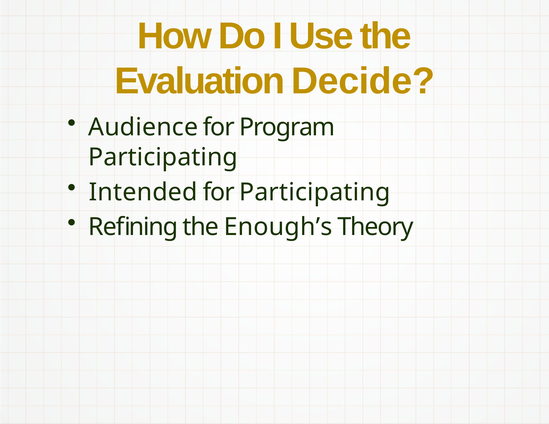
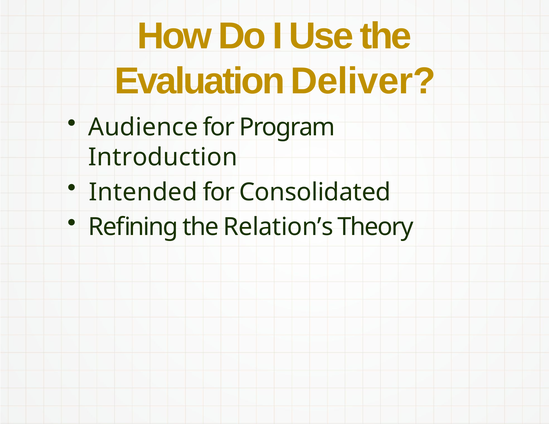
Decide: Decide -> Deliver
Participating at (163, 157): Participating -> Introduction
for Participating: Participating -> Consolidated
Enough’s: Enough’s -> Relation’s
